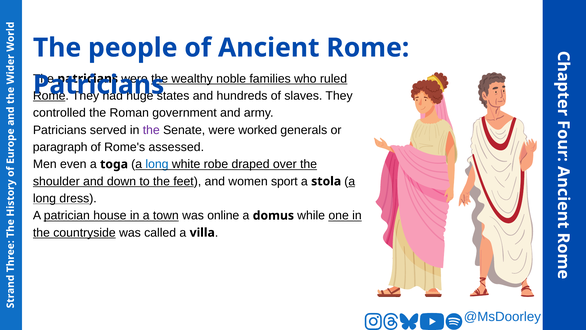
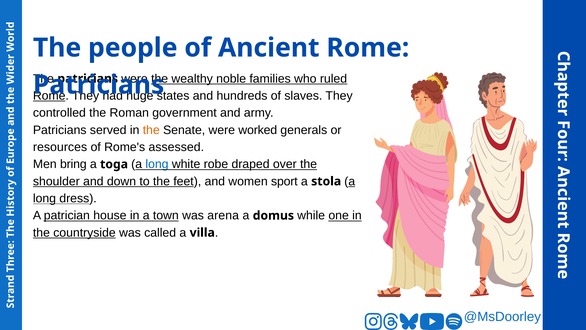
the at (151, 130) colour: purple -> orange
paragraph: paragraph -> resources
even: even -> bring
online: online -> arena
